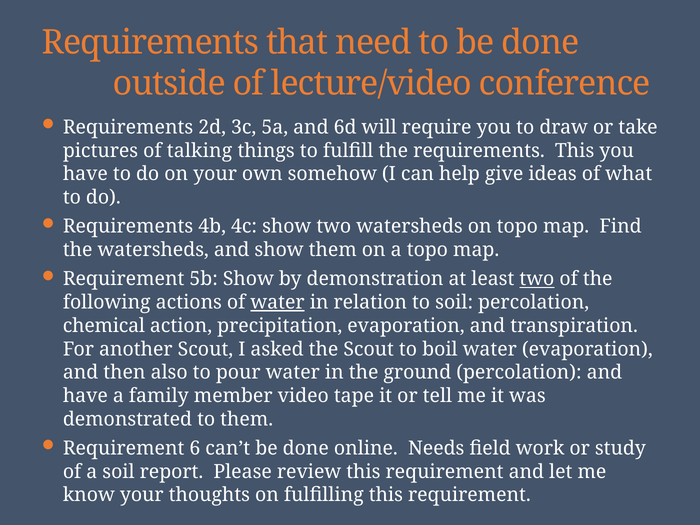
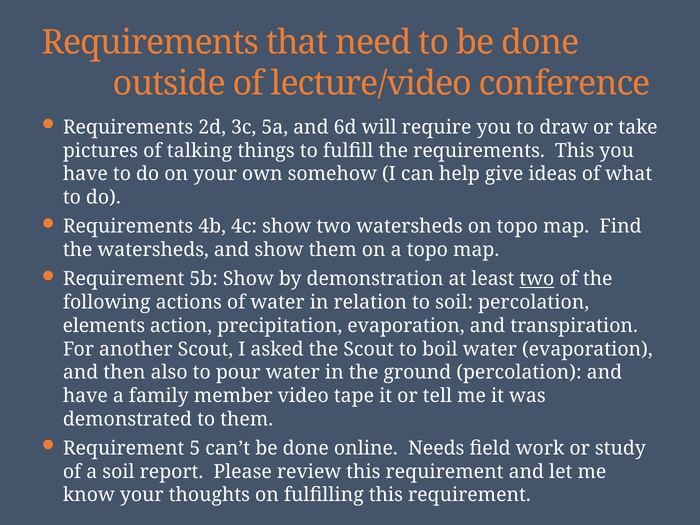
water at (277, 302) underline: present -> none
chemical: chemical -> elements
6: 6 -> 5
